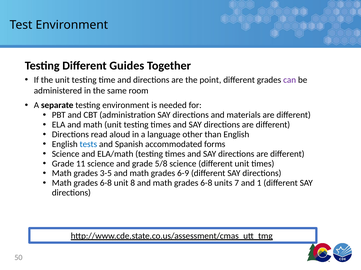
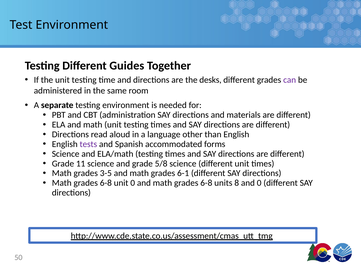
point: point -> desks
tests colour: blue -> purple
6-9: 6-9 -> 6-1
unit 8: 8 -> 0
7: 7 -> 8
and 1: 1 -> 0
